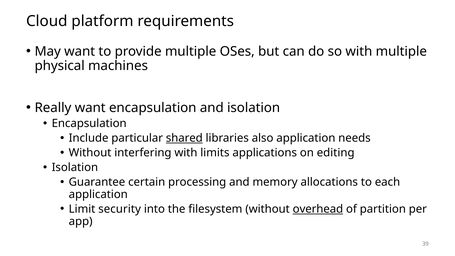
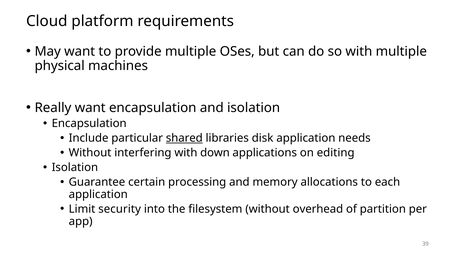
also: also -> disk
limits: limits -> down
overhead underline: present -> none
